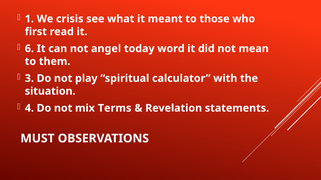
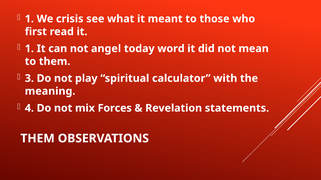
6 at (29, 49): 6 -> 1
situation: situation -> meaning
Terms: Terms -> Forces
MUST at (38, 139): MUST -> THEM
